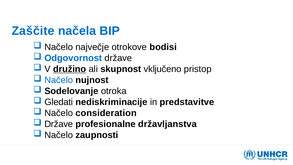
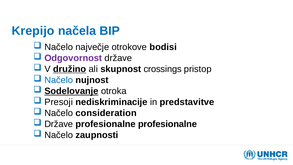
Zaščite: Zaščite -> Krepijo
Odgovornost colour: blue -> purple
vključeno: vključeno -> crossings
Sodelovanje underline: none -> present
Gledati: Gledati -> Presoji
profesionalne državljanstva: državljanstva -> profesionalne
